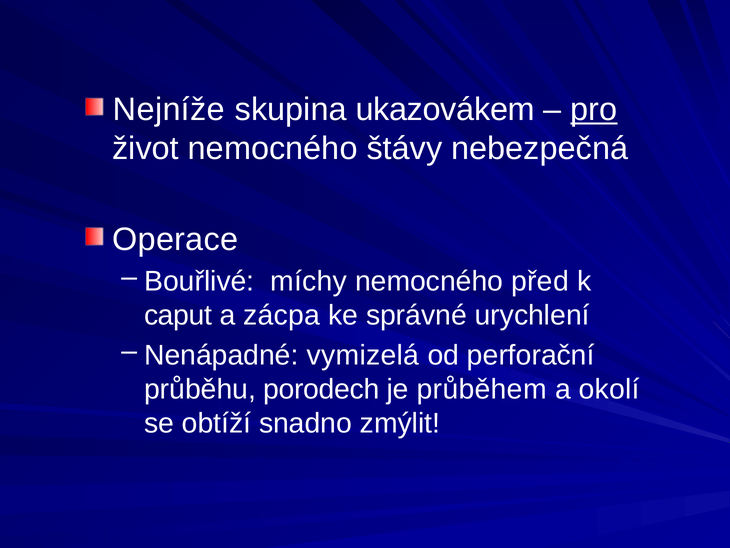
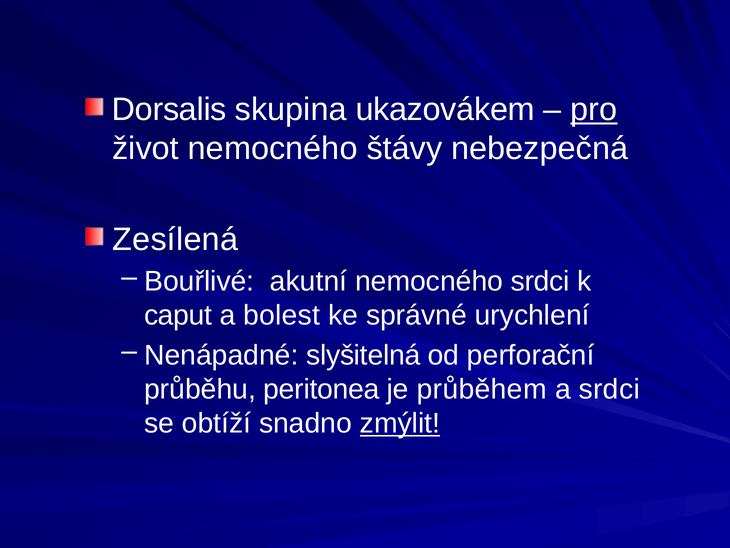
Nejníže: Nejníže -> Dorsalis
Operace: Operace -> Zesílená
míchy: míchy -> akutní
nemocného před: před -> srdci
zácpa: zácpa -> bolest
vymizelá: vymizelá -> slyšitelná
porodech: porodech -> peritonea
a okolí: okolí -> srdci
zmýlit underline: none -> present
